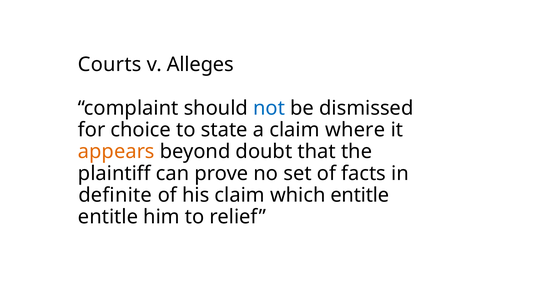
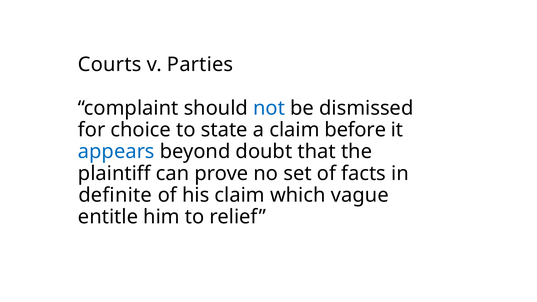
Alleges: Alleges -> Parties
where: where -> before
appears colour: orange -> blue
which entitle: entitle -> vague
